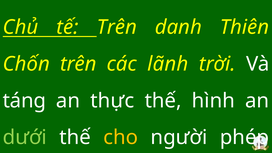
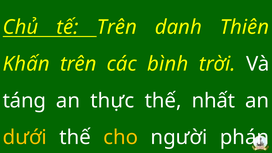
Chốn: Chốn -> Khấn
lãnh: lãnh -> bình
hình: hình -> nhất
dưới colour: light green -> yellow
phép: phép -> phán
